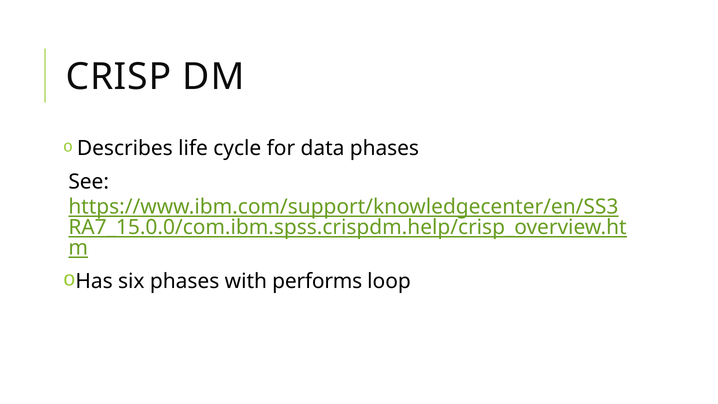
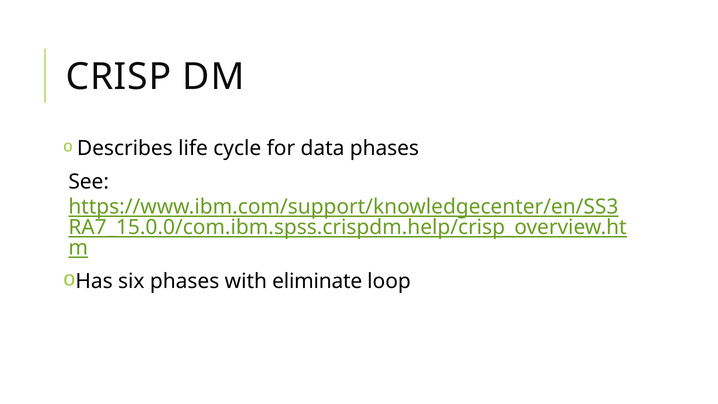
performs: performs -> eliminate
